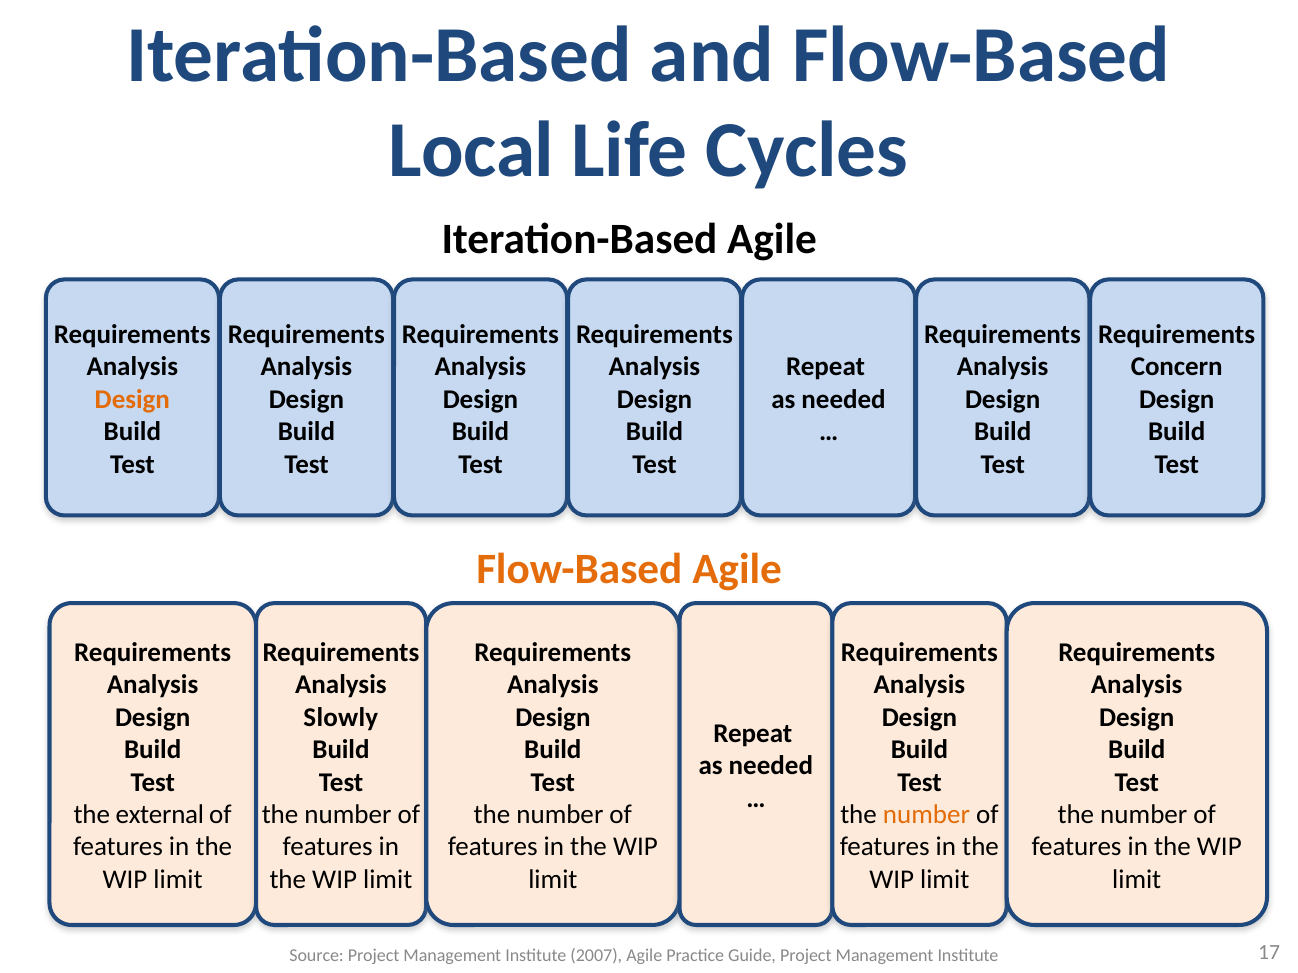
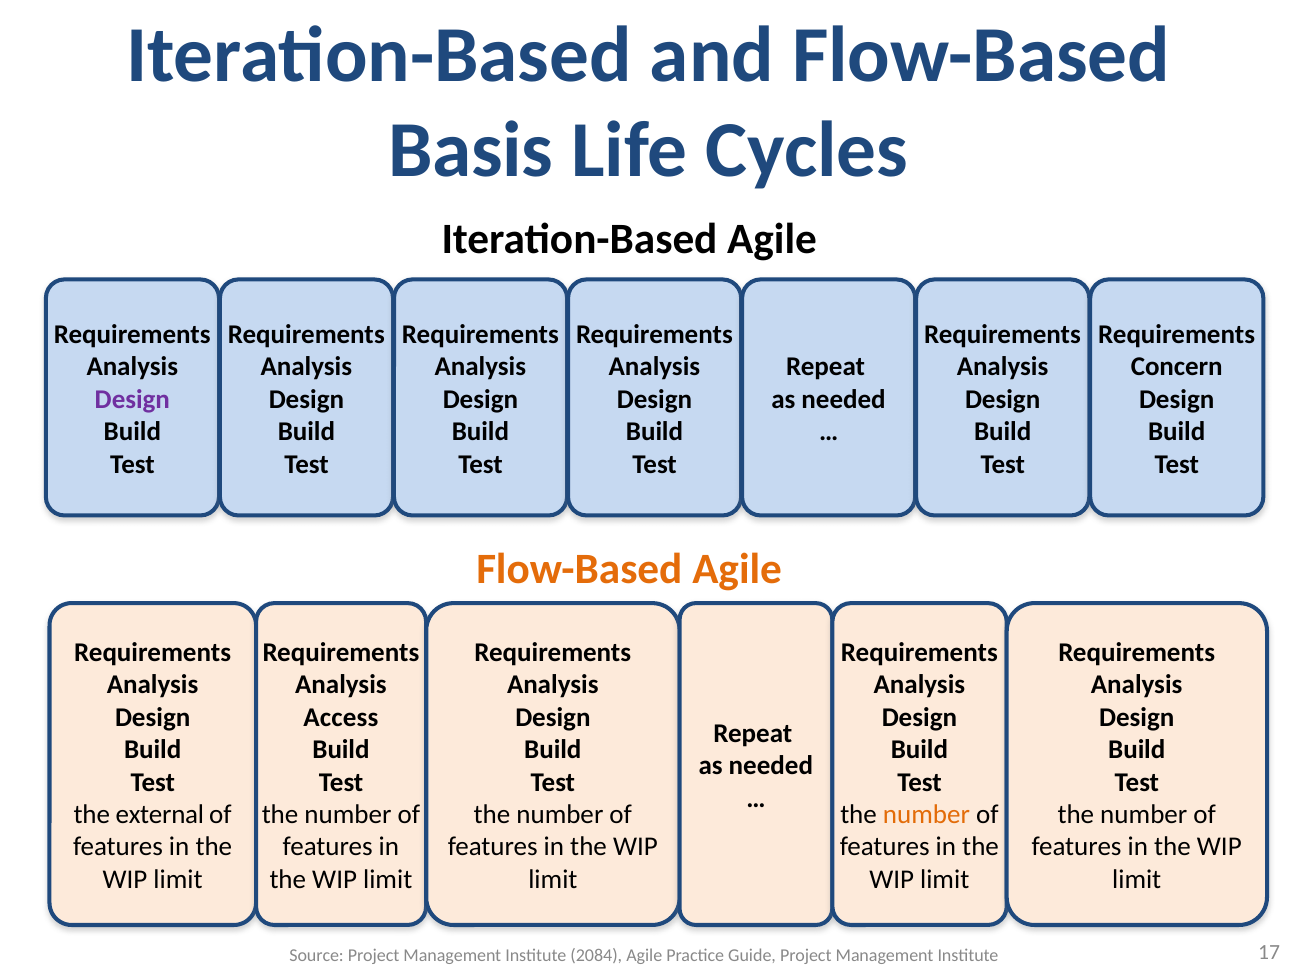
Local: Local -> Basis
Design at (132, 399) colour: orange -> purple
Slowly: Slowly -> Access
2007: 2007 -> 2084
